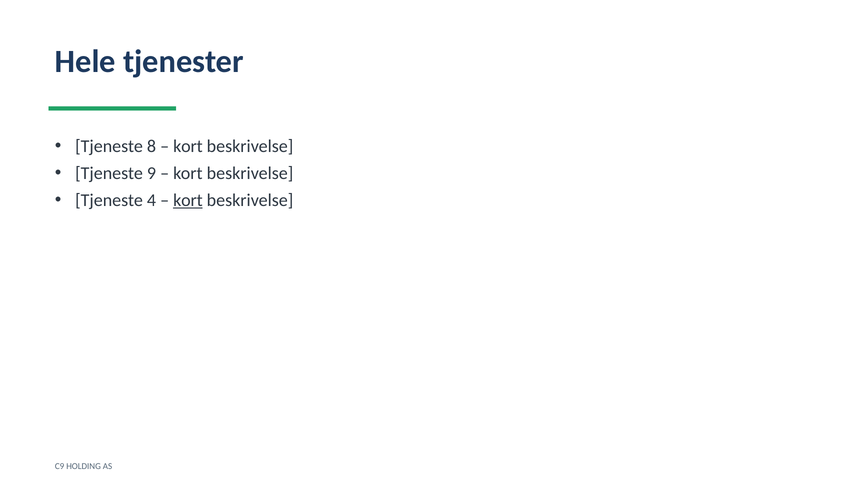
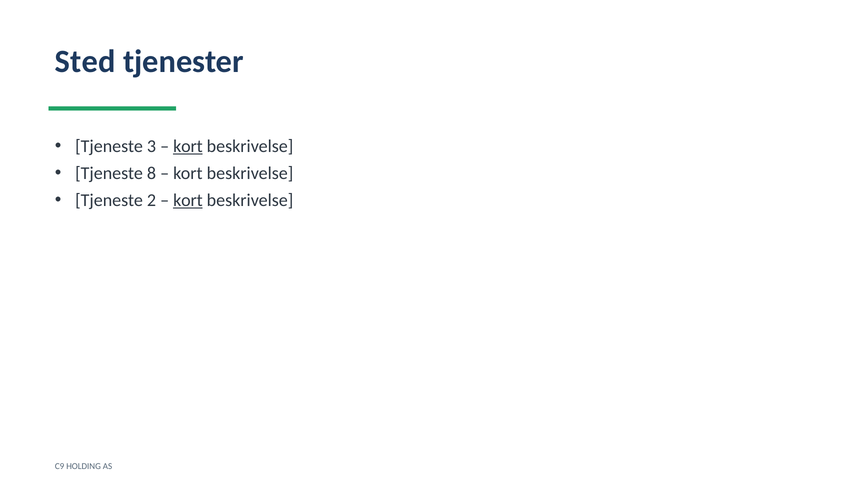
Hele: Hele -> Sted
8: 8 -> 3
kort at (188, 146) underline: none -> present
9: 9 -> 8
4: 4 -> 2
